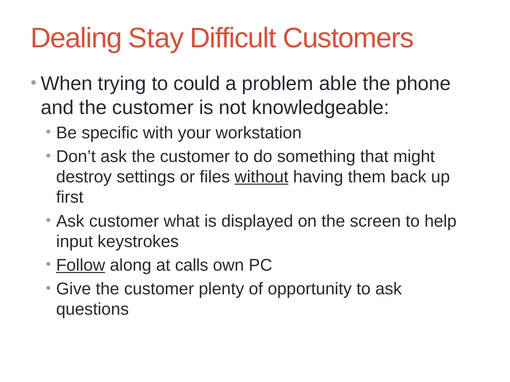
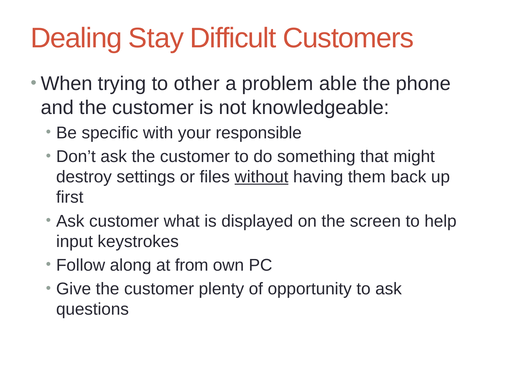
could: could -> other
workstation: workstation -> responsible
Follow underline: present -> none
calls: calls -> from
